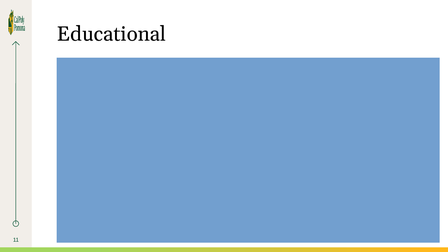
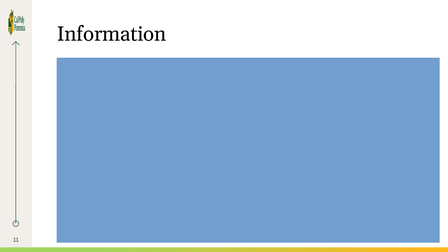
Educational: Educational -> Information
